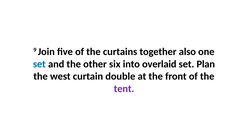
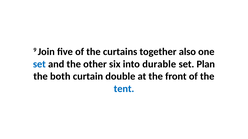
overlaid: overlaid -> durable
west: west -> both
tent colour: purple -> blue
